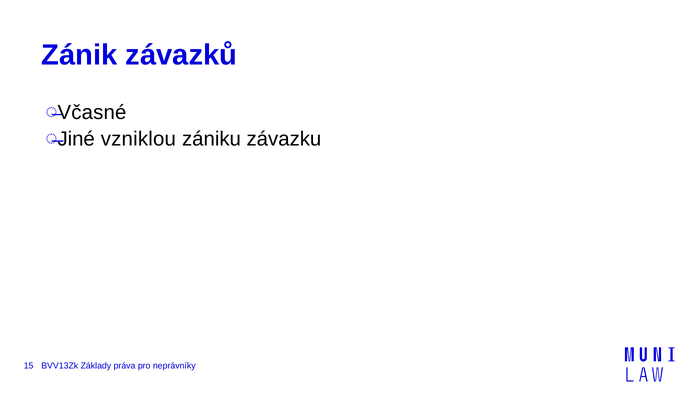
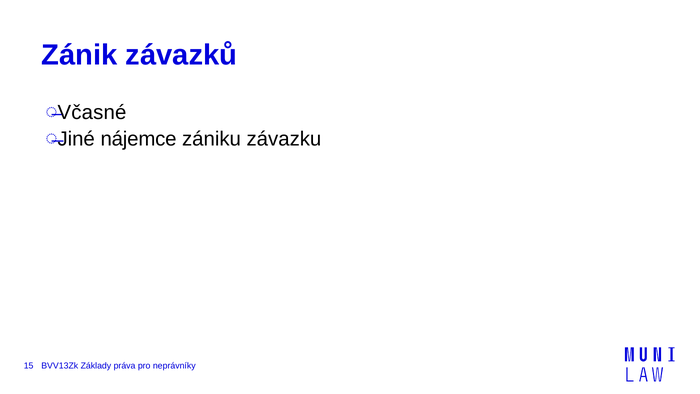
vzniklou: vzniklou -> nájemce
